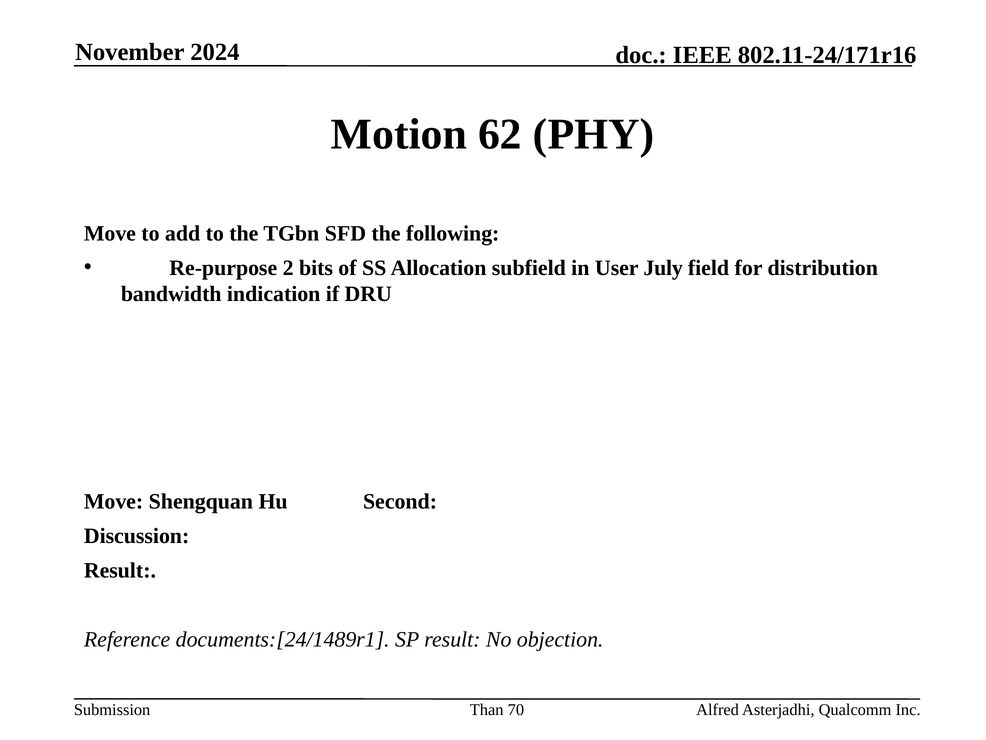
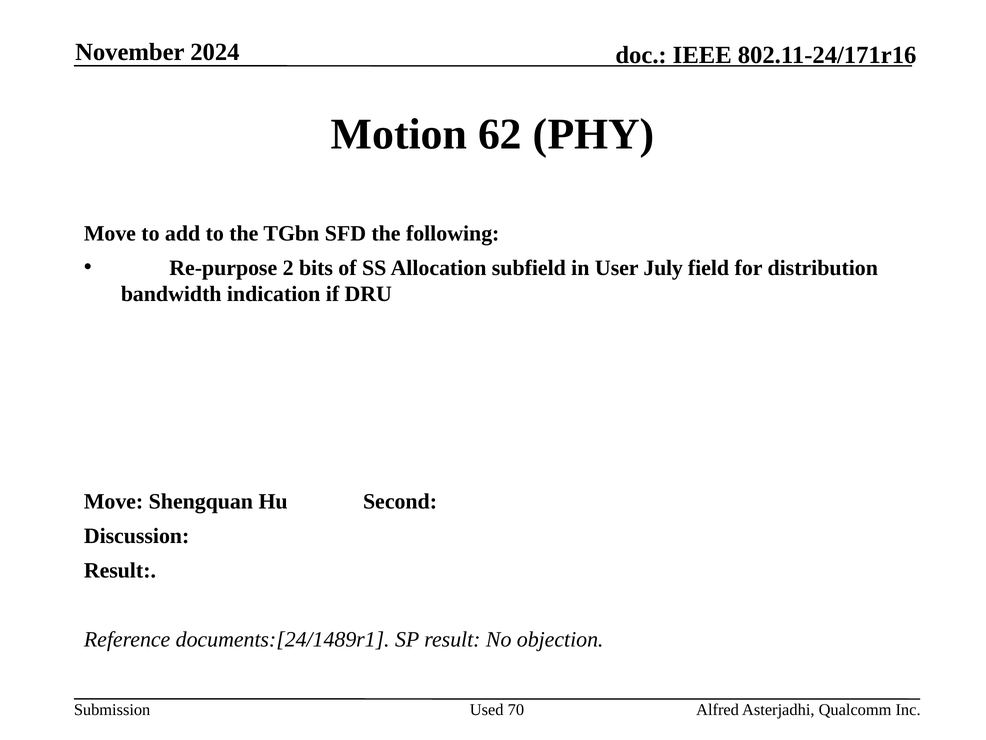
Than: Than -> Used
